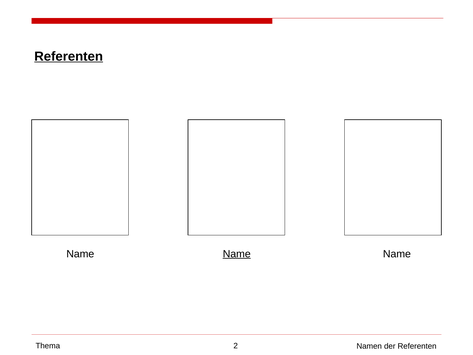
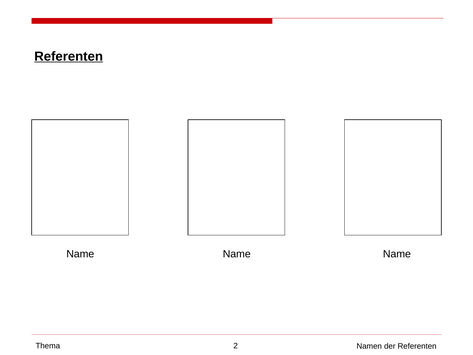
Name at (237, 254) underline: present -> none
